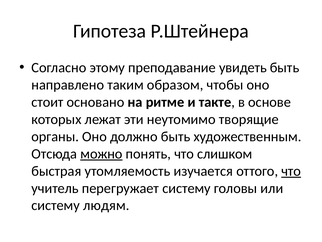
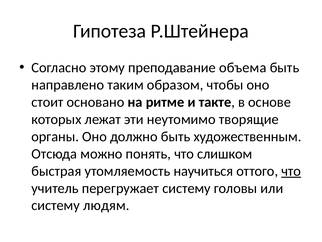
увидеть: увидеть -> объема
можно underline: present -> none
изучается: изучается -> научиться
